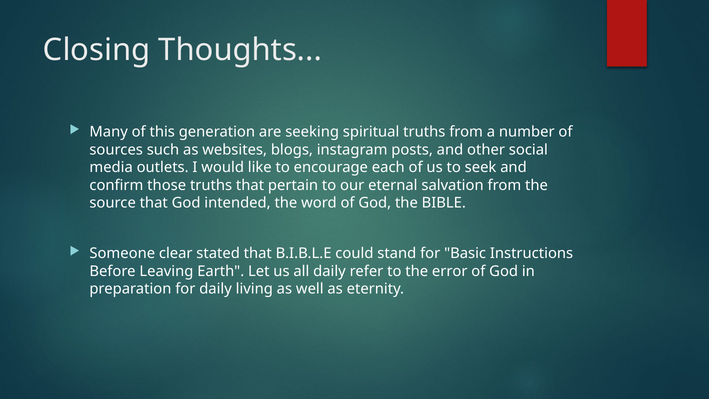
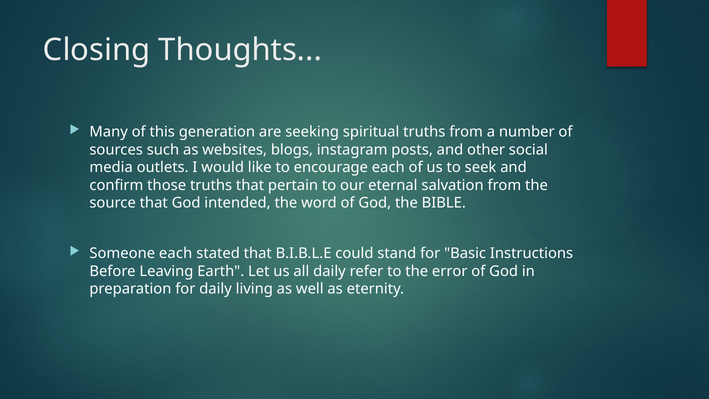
Someone clear: clear -> each
